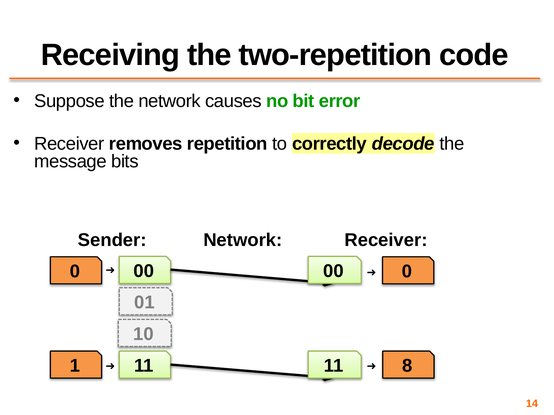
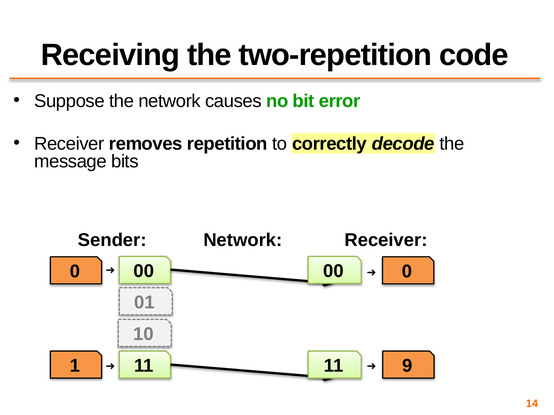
8: 8 -> 9
